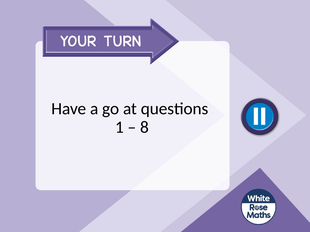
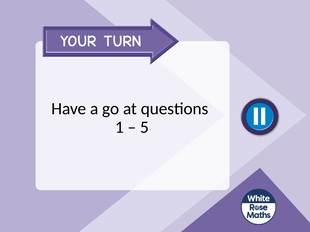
8: 8 -> 5
